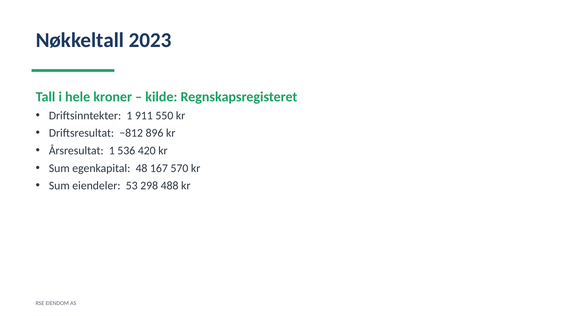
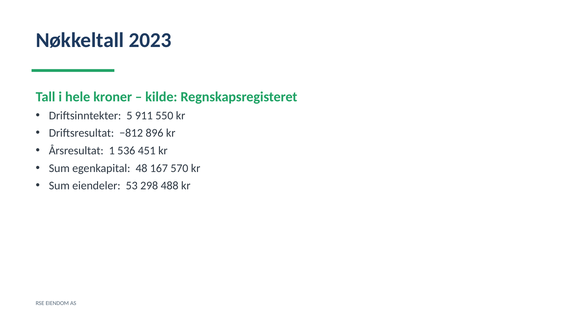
Driftsinntekter 1: 1 -> 5
420: 420 -> 451
